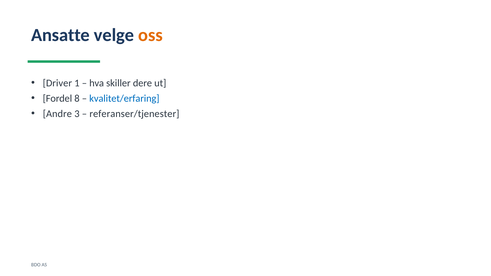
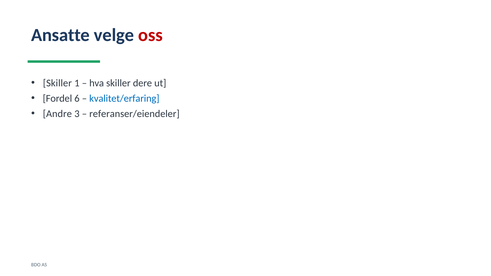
oss colour: orange -> red
Driver at (57, 83): Driver -> Skiller
8: 8 -> 6
referanser/tjenester: referanser/tjenester -> referanser/eiendeler
